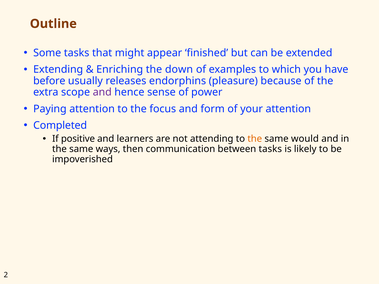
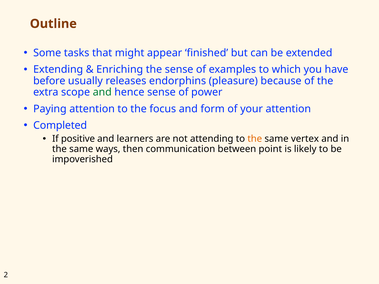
the down: down -> sense
and at (102, 92) colour: purple -> green
would: would -> vertex
between tasks: tasks -> point
